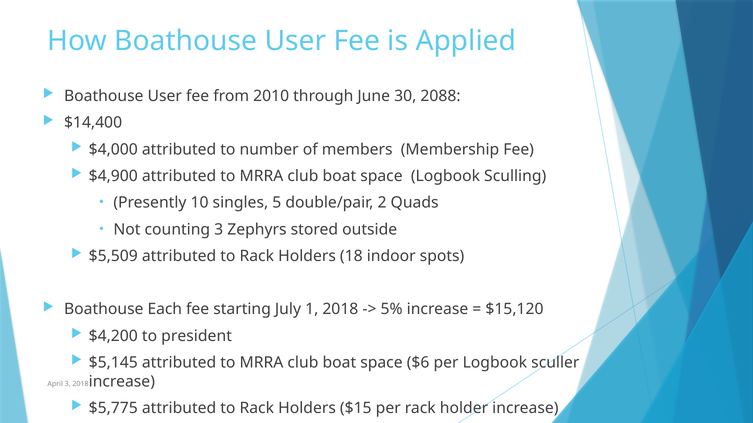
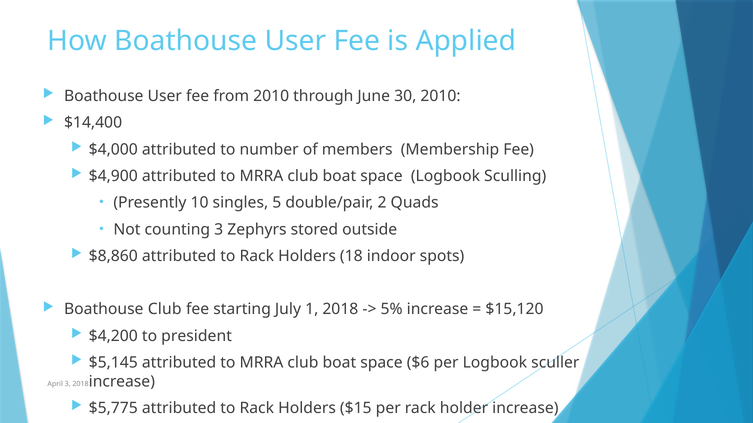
30 2088: 2088 -> 2010
$5,509: $5,509 -> $8,860
Boathouse Each: Each -> Club
